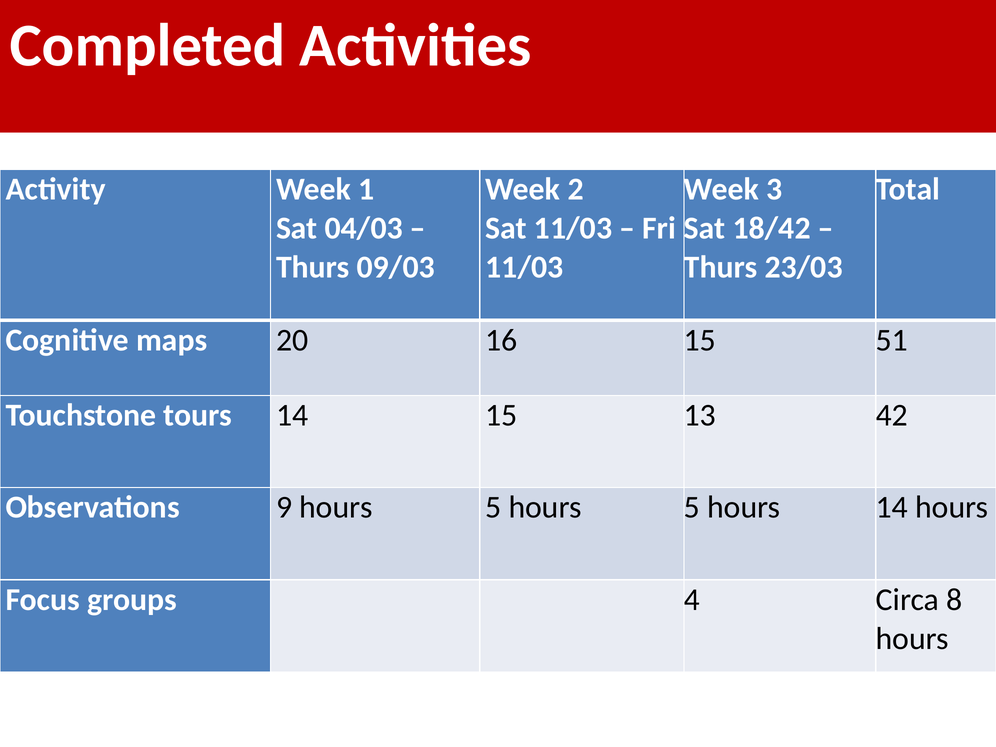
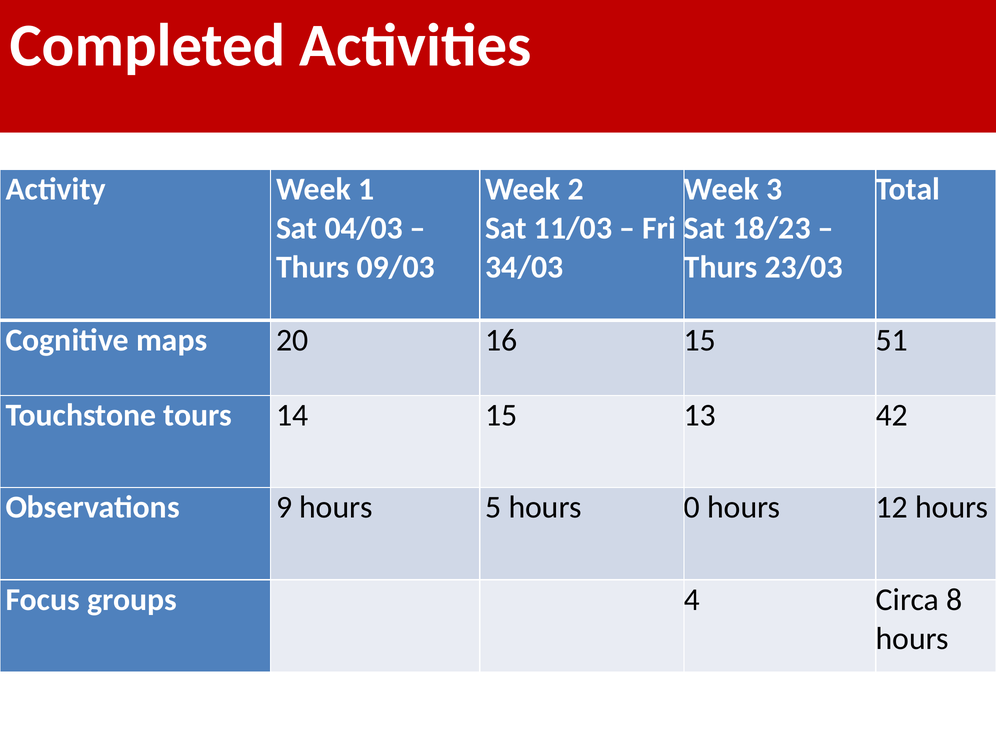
18/42: 18/42 -> 18/23
11/03 at (524, 267): 11/03 -> 34/03
5 hours 5: 5 -> 0
hours 14: 14 -> 12
